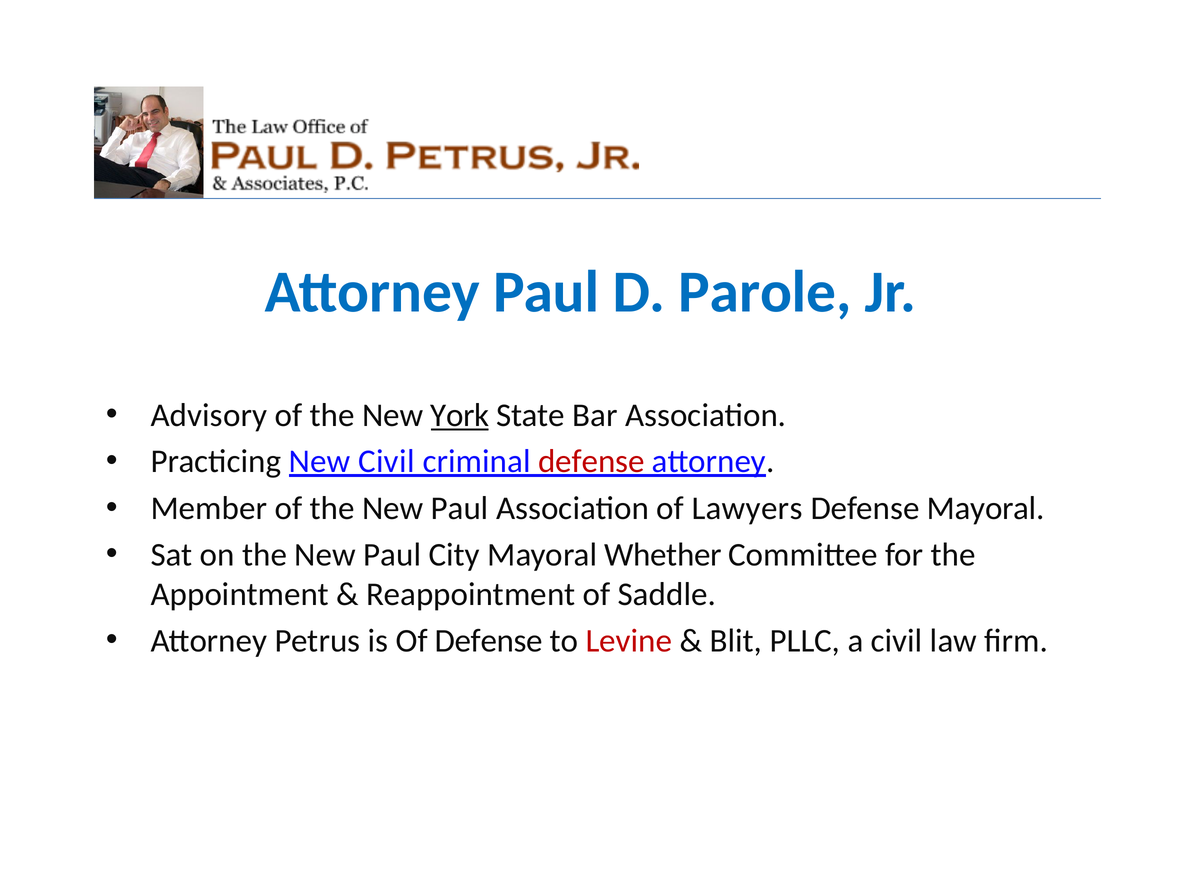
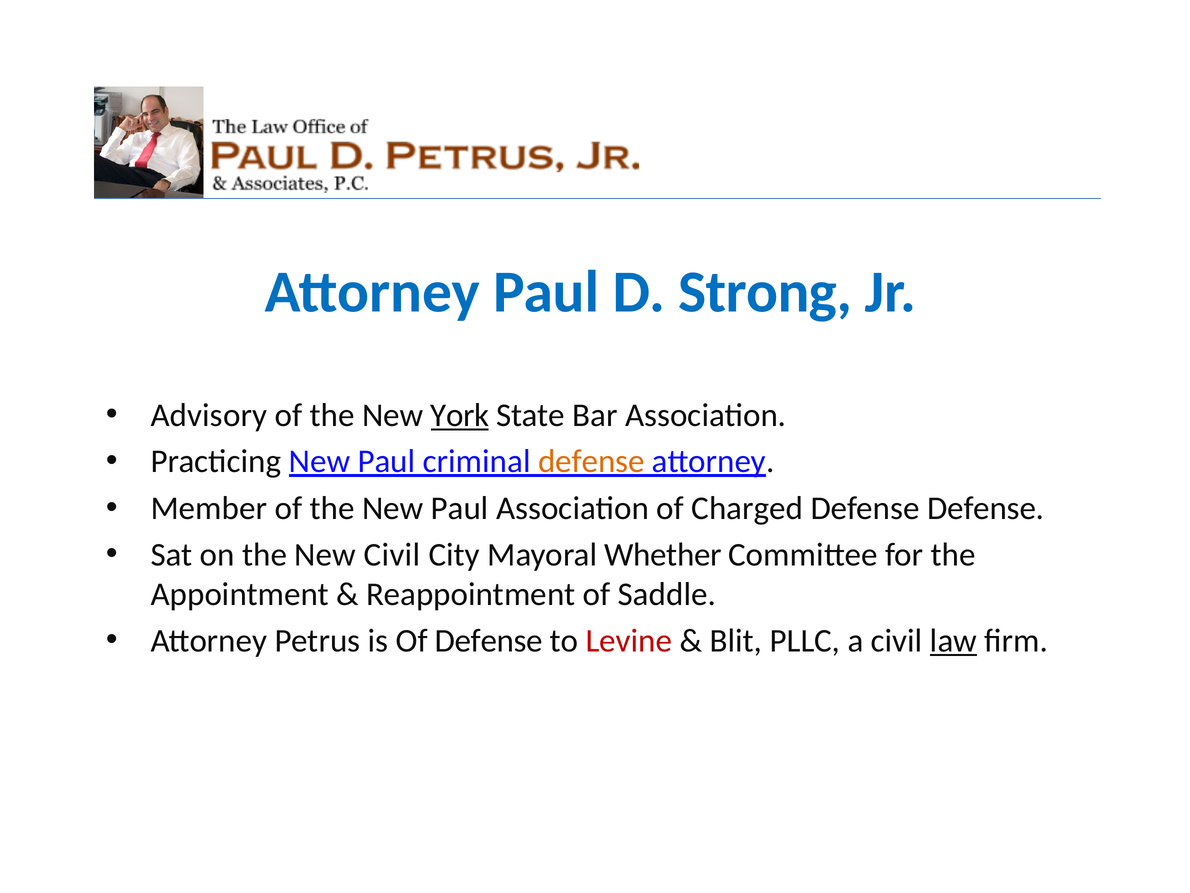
Parole: Parole -> Strong
Practicing New Civil: Civil -> Paul
defense at (591, 461) colour: red -> orange
Lawyers: Lawyers -> Charged
Defense Mayoral: Mayoral -> Defense
on the New Paul: Paul -> Civil
law underline: none -> present
